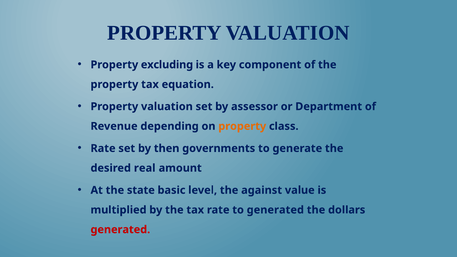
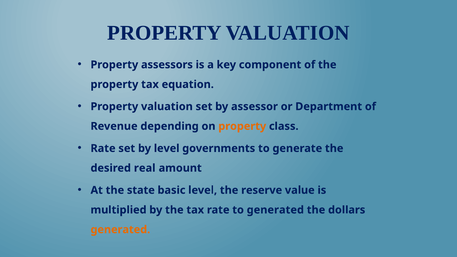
excluding: excluding -> assessors
by then: then -> level
against: against -> reserve
generated at (120, 230) colour: red -> orange
